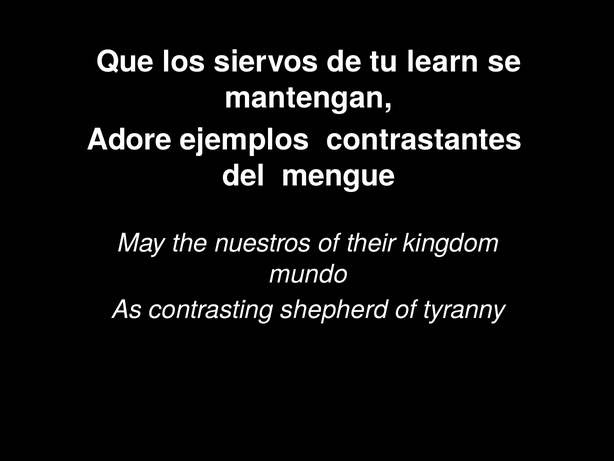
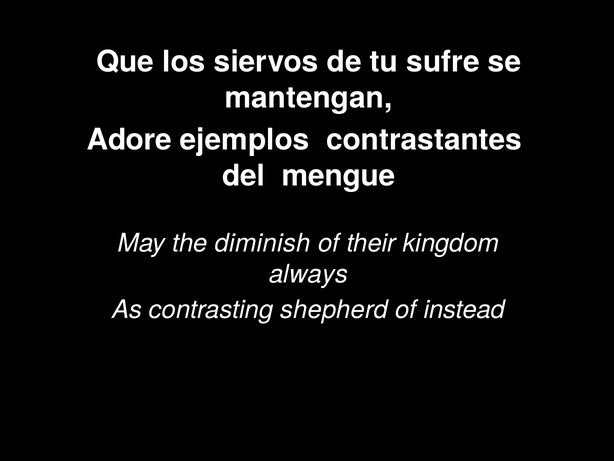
learn: learn -> sufre
nuestros: nuestros -> diminish
mundo: mundo -> always
tyranny: tyranny -> instead
